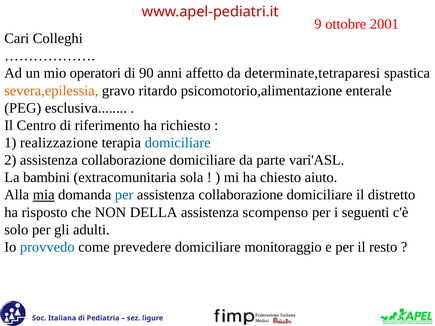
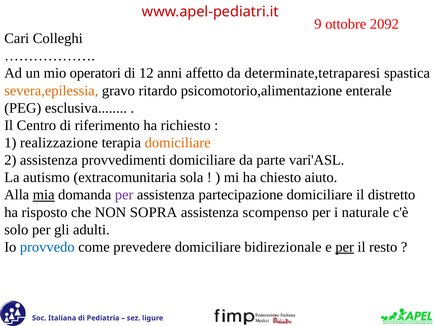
2001: 2001 -> 2092
90: 90 -> 12
domiciliare at (178, 143) colour: blue -> orange
2 assistenza collaborazione: collaborazione -> provvedimenti
bambini: bambini -> autismo
per at (124, 195) colour: blue -> purple
collaborazione at (241, 195): collaborazione -> partecipazione
DELLA: DELLA -> SOPRA
seguenti: seguenti -> naturale
monitoraggio: monitoraggio -> bidirezionale
per at (345, 247) underline: none -> present
